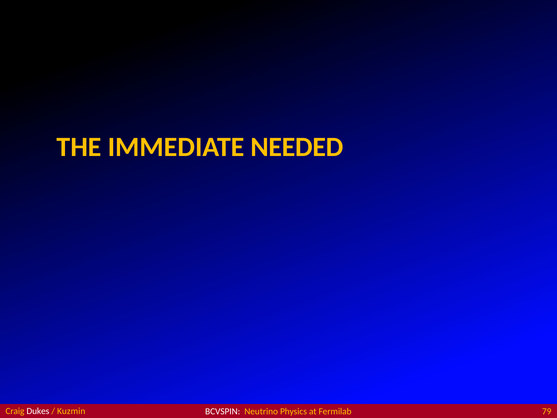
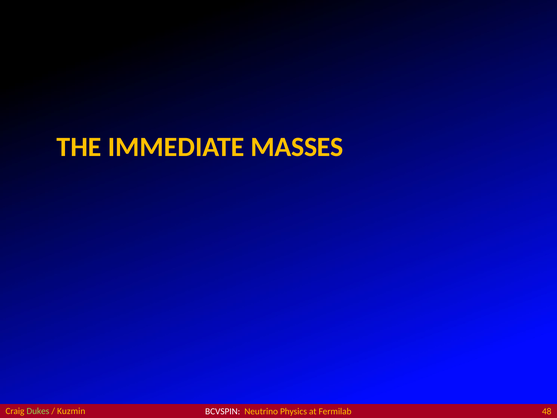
NEEDED: NEEDED -> MASSES
Dukes colour: white -> light green
79: 79 -> 48
